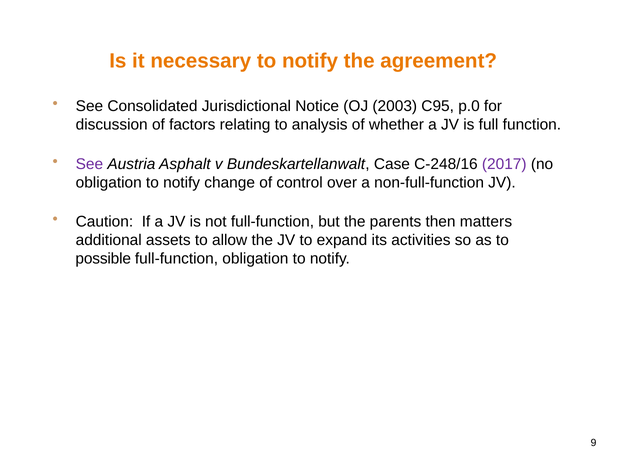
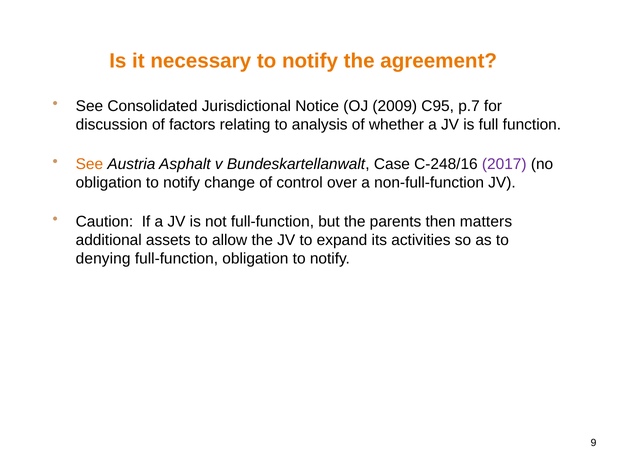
2003: 2003 -> 2009
p.0: p.0 -> p.7
See at (89, 164) colour: purple -> orange
possible: possible -> denying
